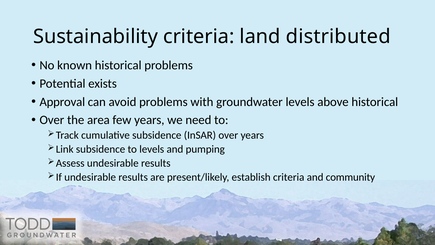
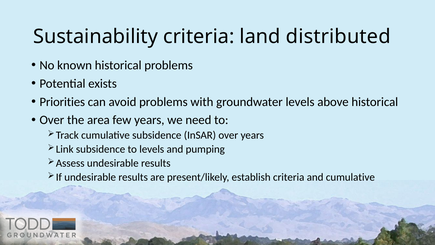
Approval: Approval -> Priorities
and community: community -> cumulative
